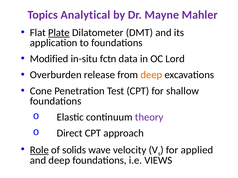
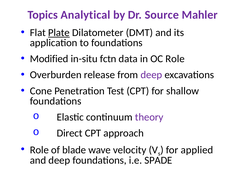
Mayne: Mayne -> Source
OC Lord: Lord -> Role
deep at (151, 75) colour: orange -> purple
Role at (39, 150) underline: present -> none
solids: solids -> blade
VIEWS: VIEWS -> SPADE
